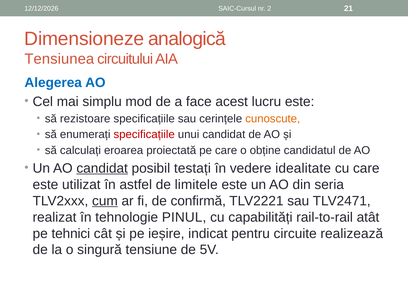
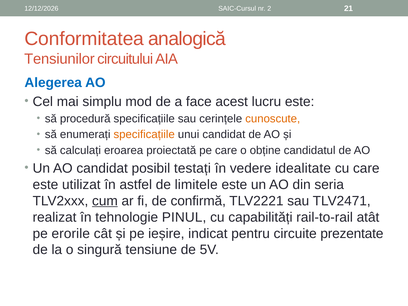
Dimensioneze: Dimensioneze -> Conformitatea
Tensiunea: Tensiunea -> Tensiunilor
rezistoare: rezistoare -> procedură
specificațiile at (144, 135) colour: red -> orange
candidat at (102, 168) underline: present -> none
tehnici: tehnici -> erorile
realizează: realizează -> prezentate
